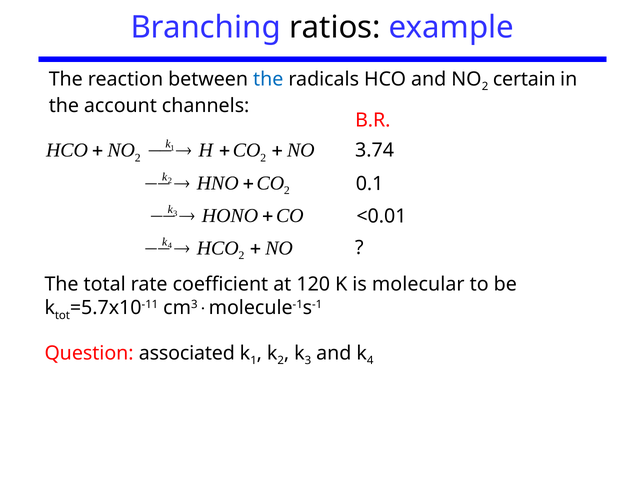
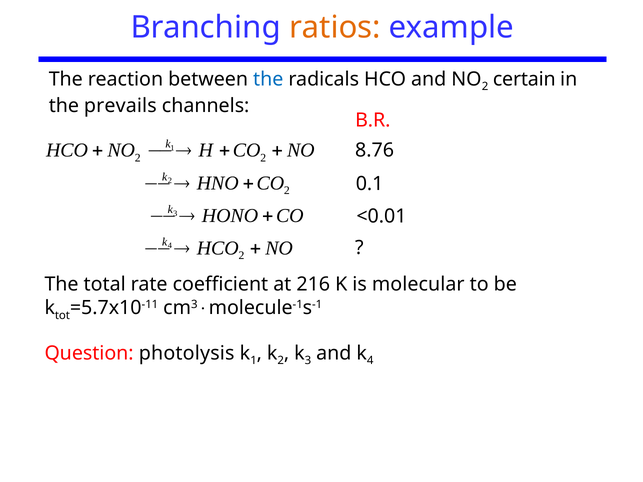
ratios colour: black -> orange
account: account -> prevails
3.74: 3.74 -> 8.76
120: 120 -> 216
associated: associated -> photolysis
